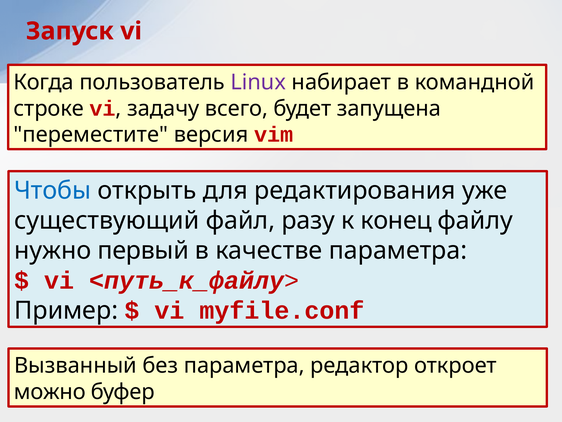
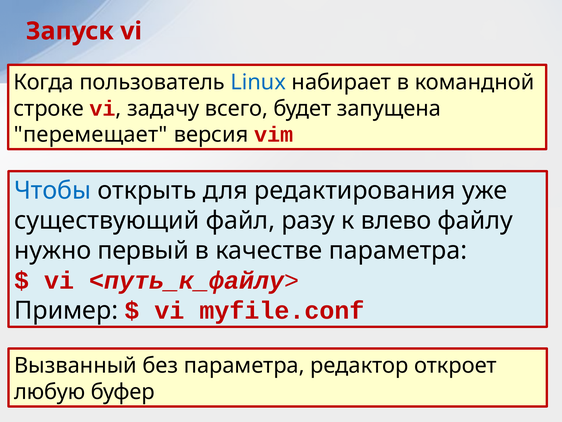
Linux colour: purple -> blue
переместите: переместите -> перемещает
конец: конец -> влево
можно: можно -> любую
